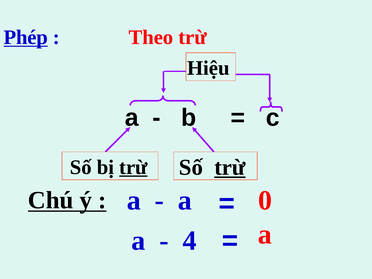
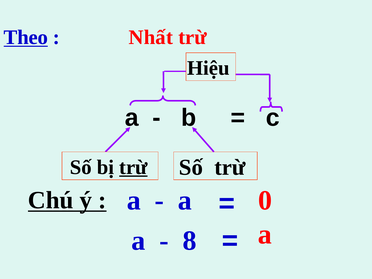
Phép: Phép -> Theo
Theo: Theo -> Nhất
trừ at (230, 167) underline: present -> none
4: 4 -> 8
